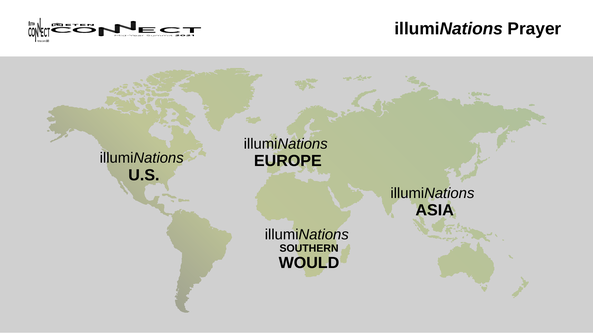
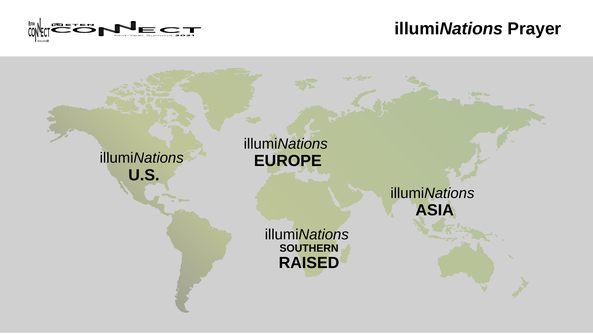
WOULD: WOULD -> RAISED
